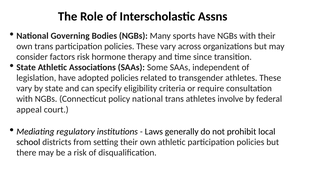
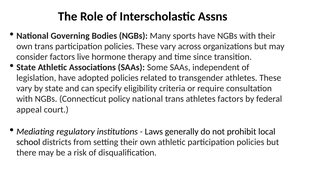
factors risk: risk -> live
athletes involve: involve -> factors
